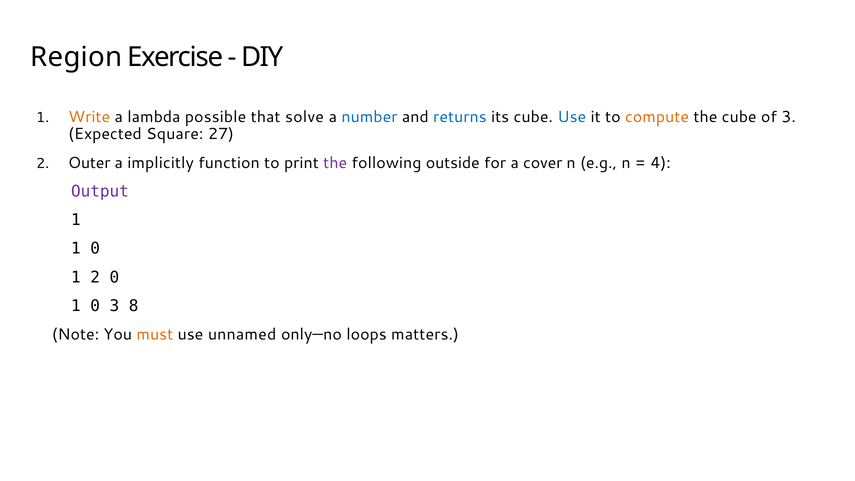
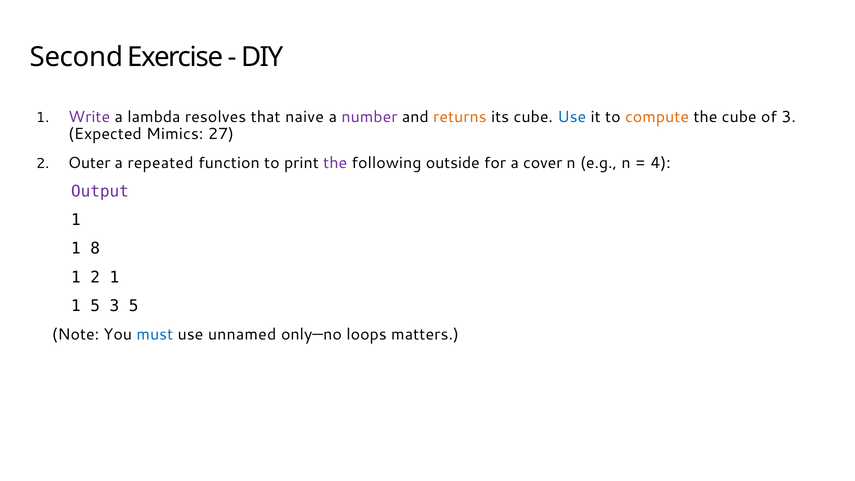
Region: Region -> Second
Write colour: orange -> purple
possible: possible -> resolves
solve: solve -> naive
number colour: blue -> purple
returns colour: blue -> orange
Square: Square -> Mimics
implicitly: implicitly -> repeated
0 at (95, 249): 0 -> 8
2 0: 0 -> 1
0 at (95, 306): 0 -> 5
3 8: 8 -> 5
must colour: orange -> blue
